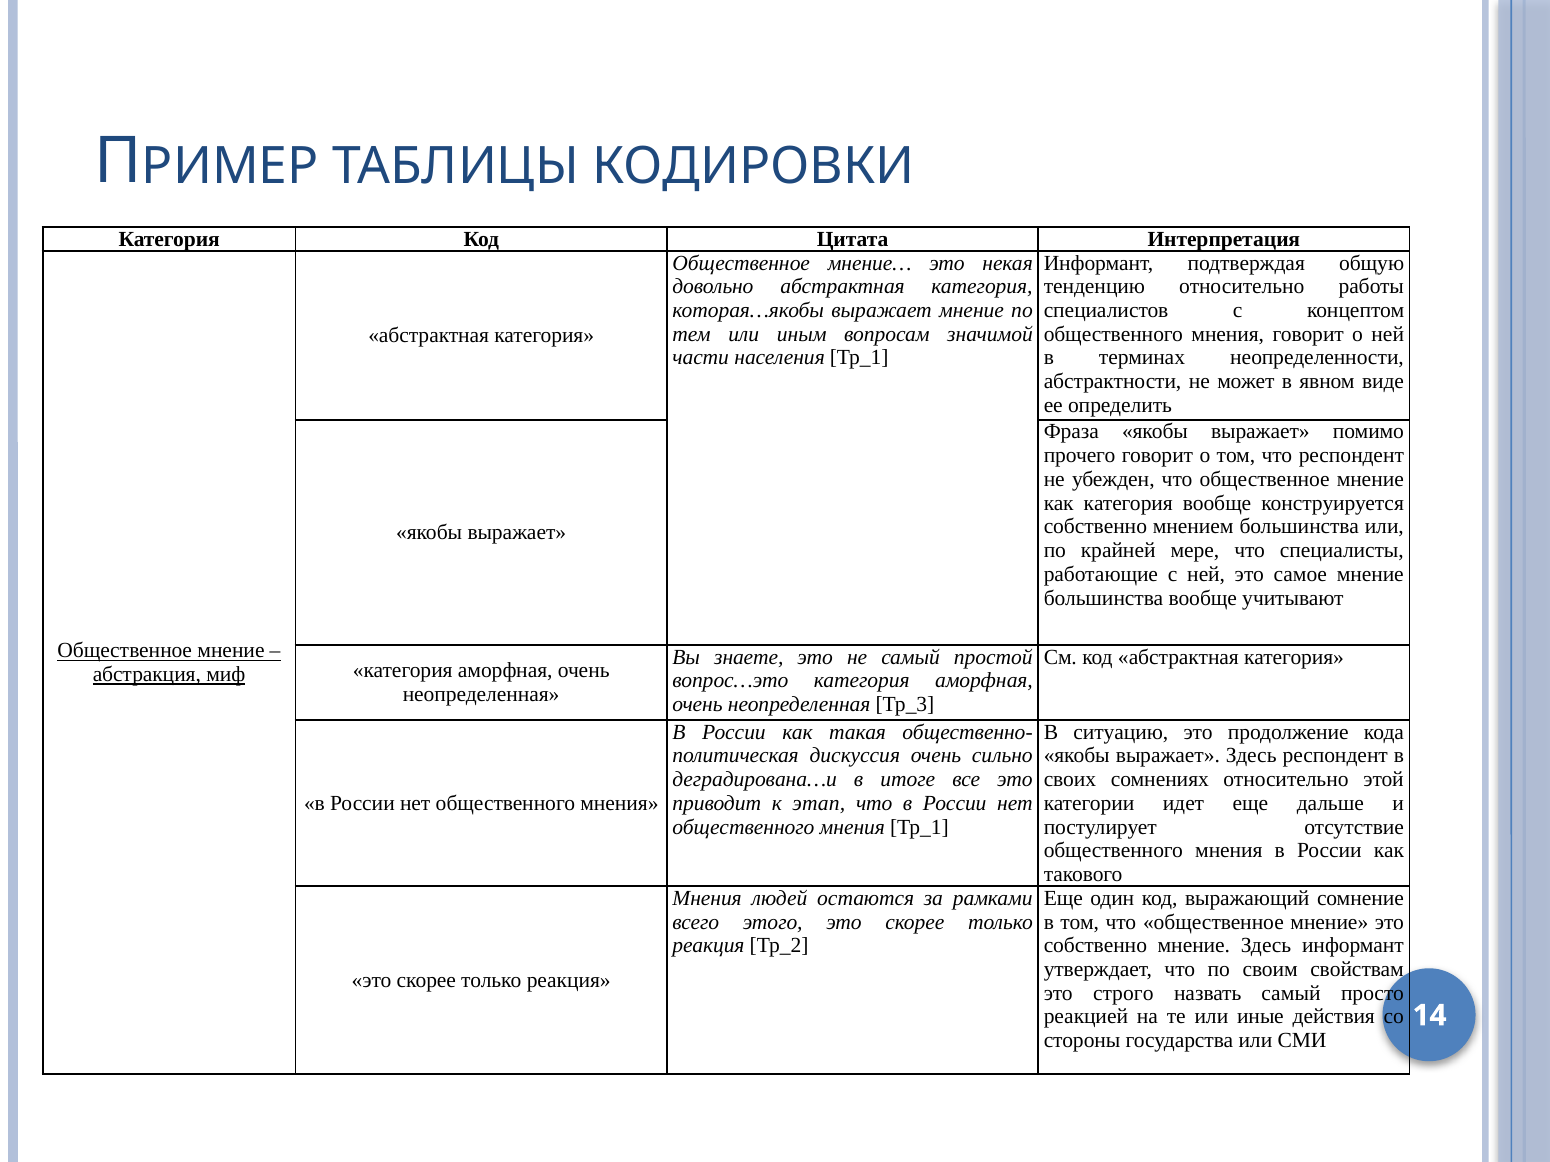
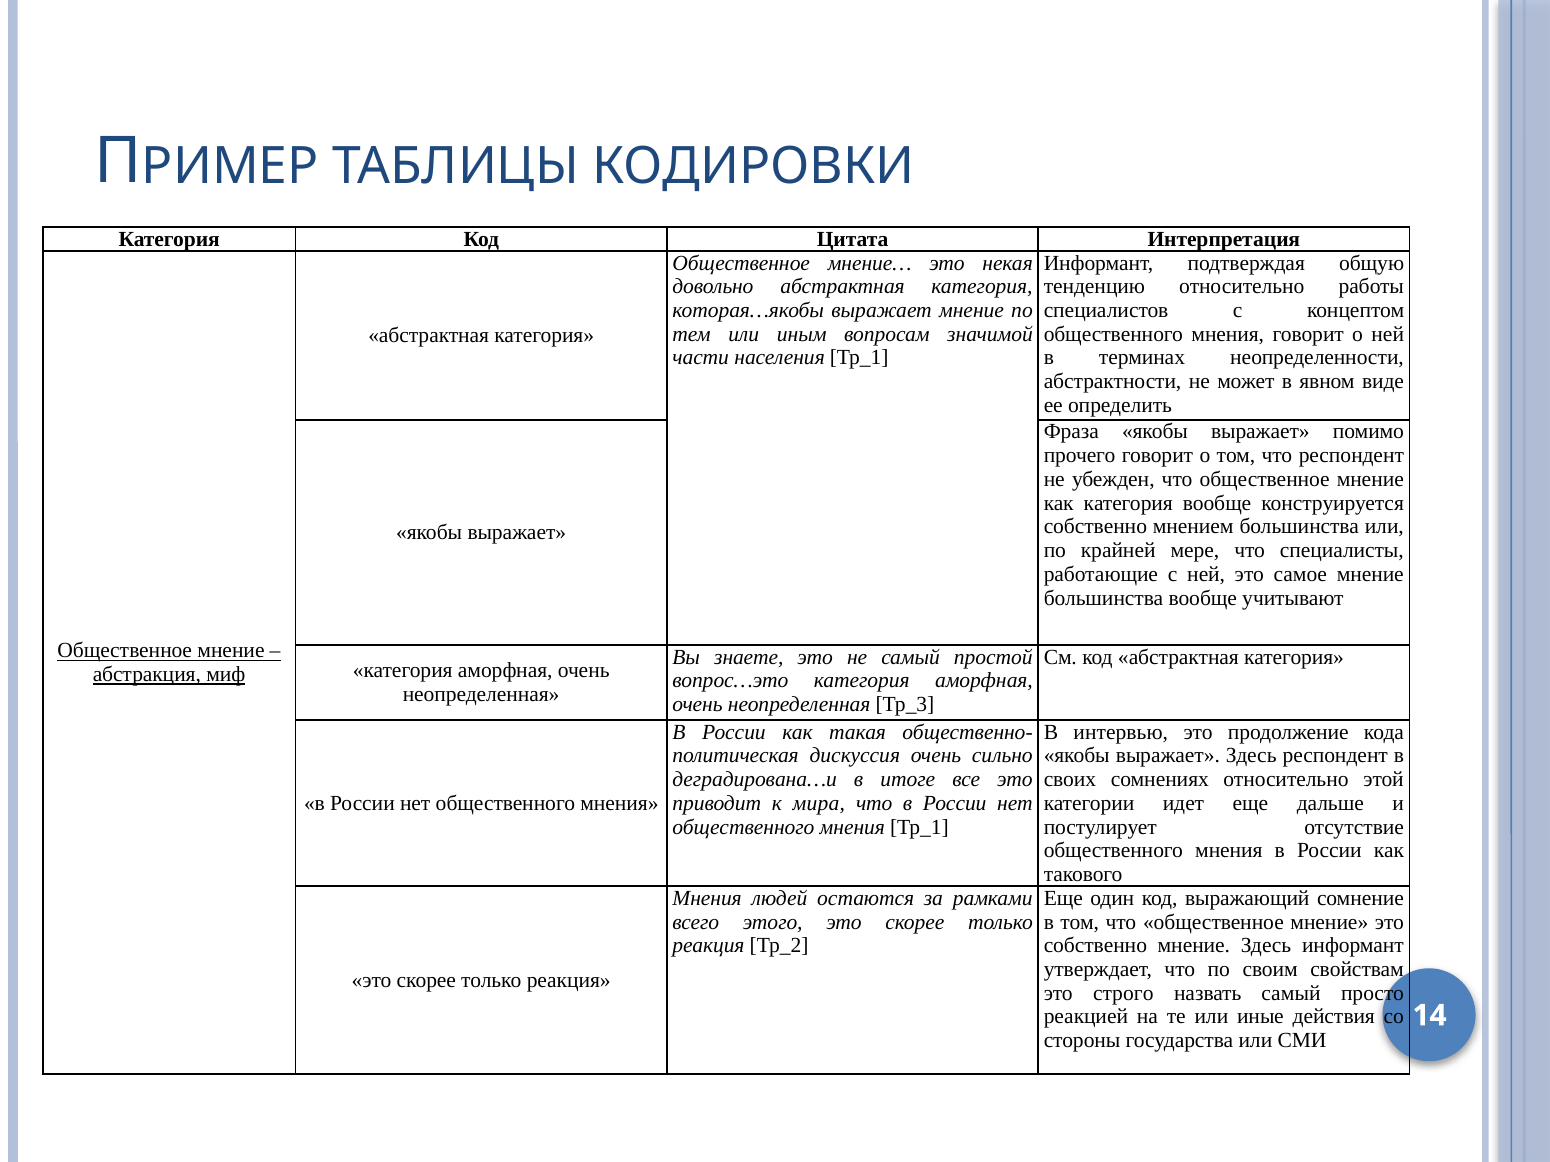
ситуацию: ситуацию -> интервью
этап: этап -> мира
